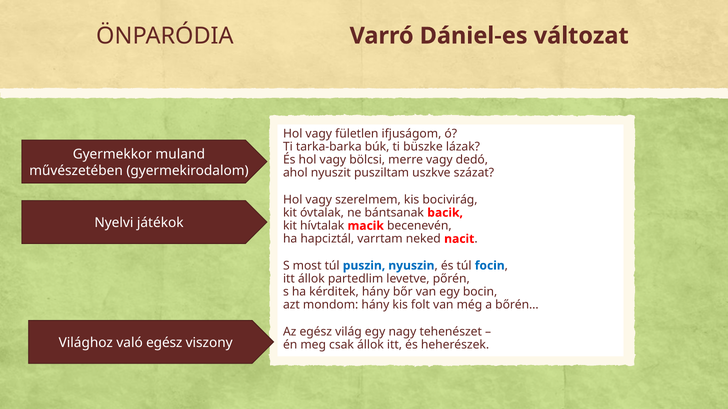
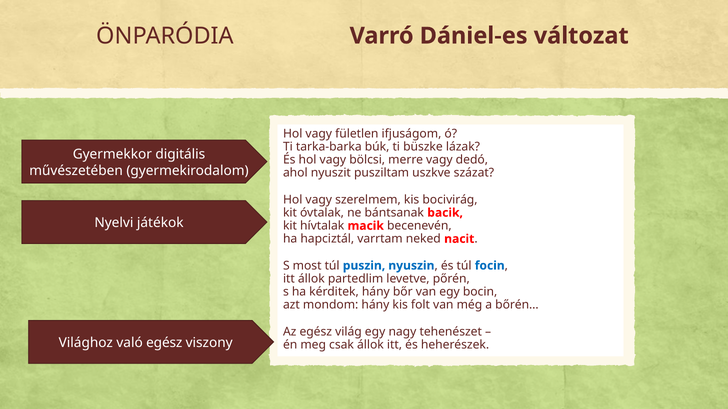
muland: muland -> digitális
